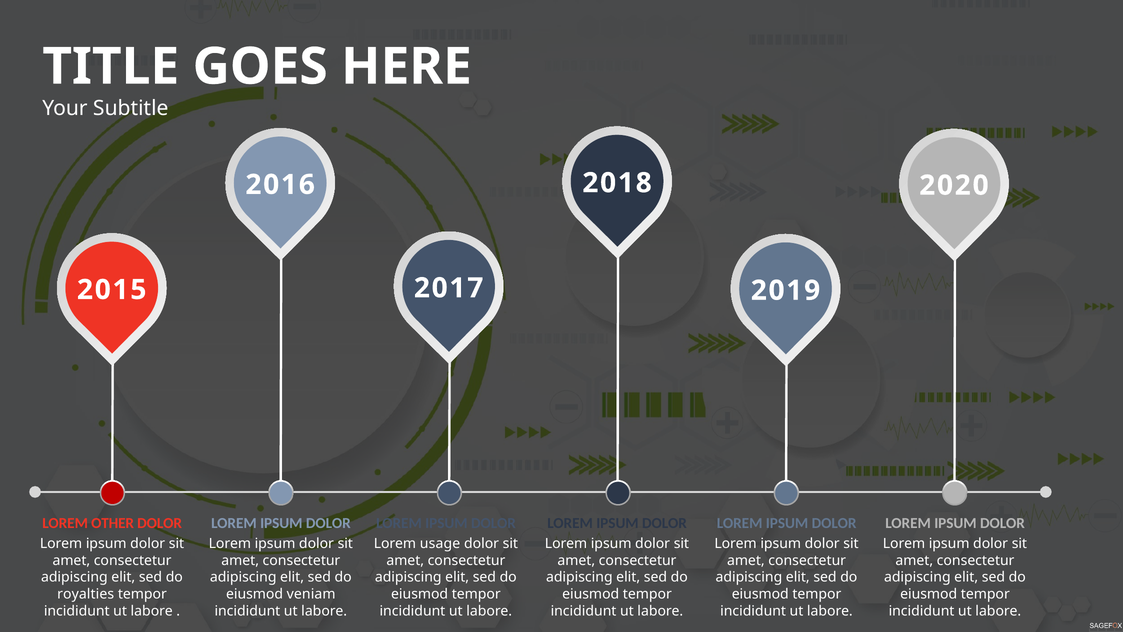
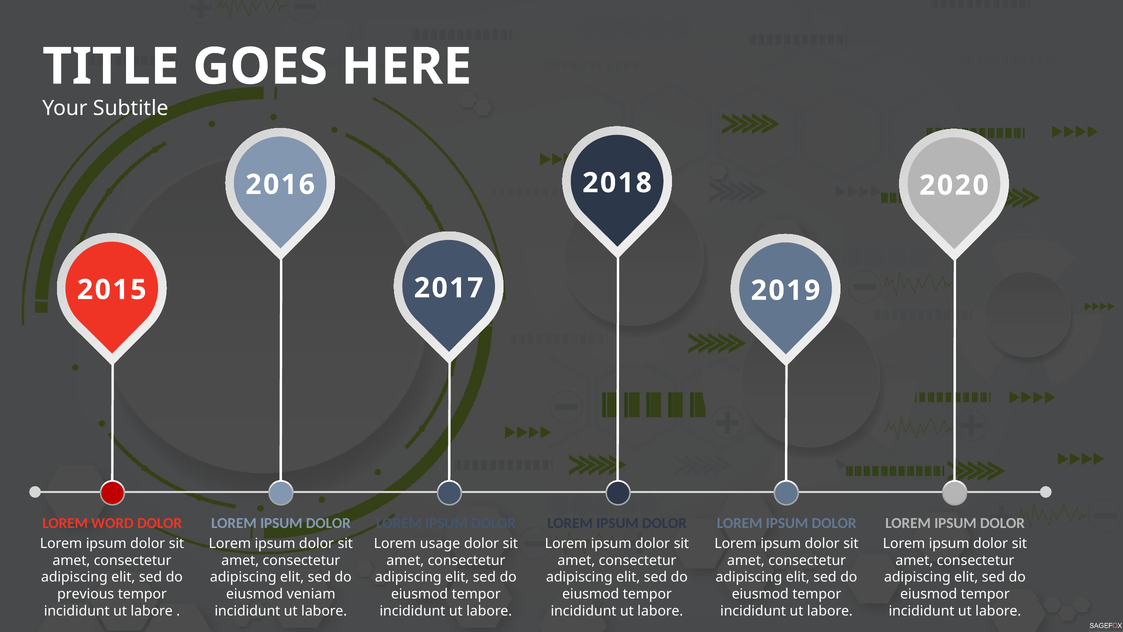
OTHER: OTHER -> WORD
royalties: royalties -> previous
